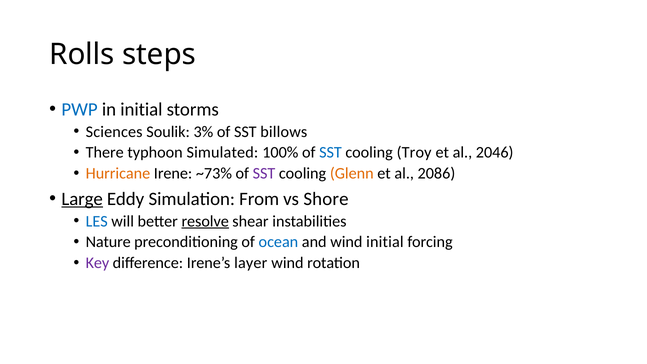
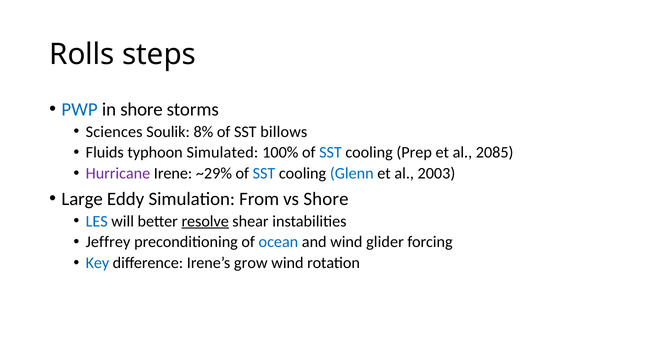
in initial: initial -> shore
3%: 3% -> 8%
There: There -> Fluids
Troy: Troy -> Prep
2046: 2046 -> 2085
Hurricane colour: orange -> purple
~73%: ~73% -> ~29%
SST at (264, 173) colour: purple -> blue
Glenn colour: orange -> blue
2086: 2086 -> 2003
Large underline: present -> none
Nature: Nature -> Jeffrey
wind initial: initial -> glider
Key colour: purple -> blue
layer: layer -> grow
